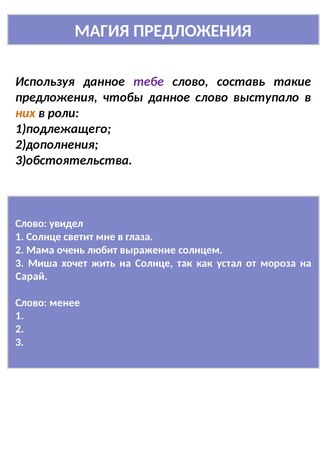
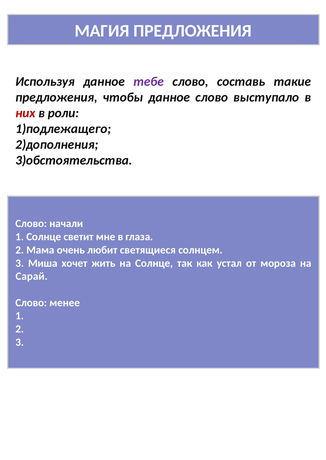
них colour: orange -> red
увидел: увидел -> начали
выражение: выражение -> светящиеся
